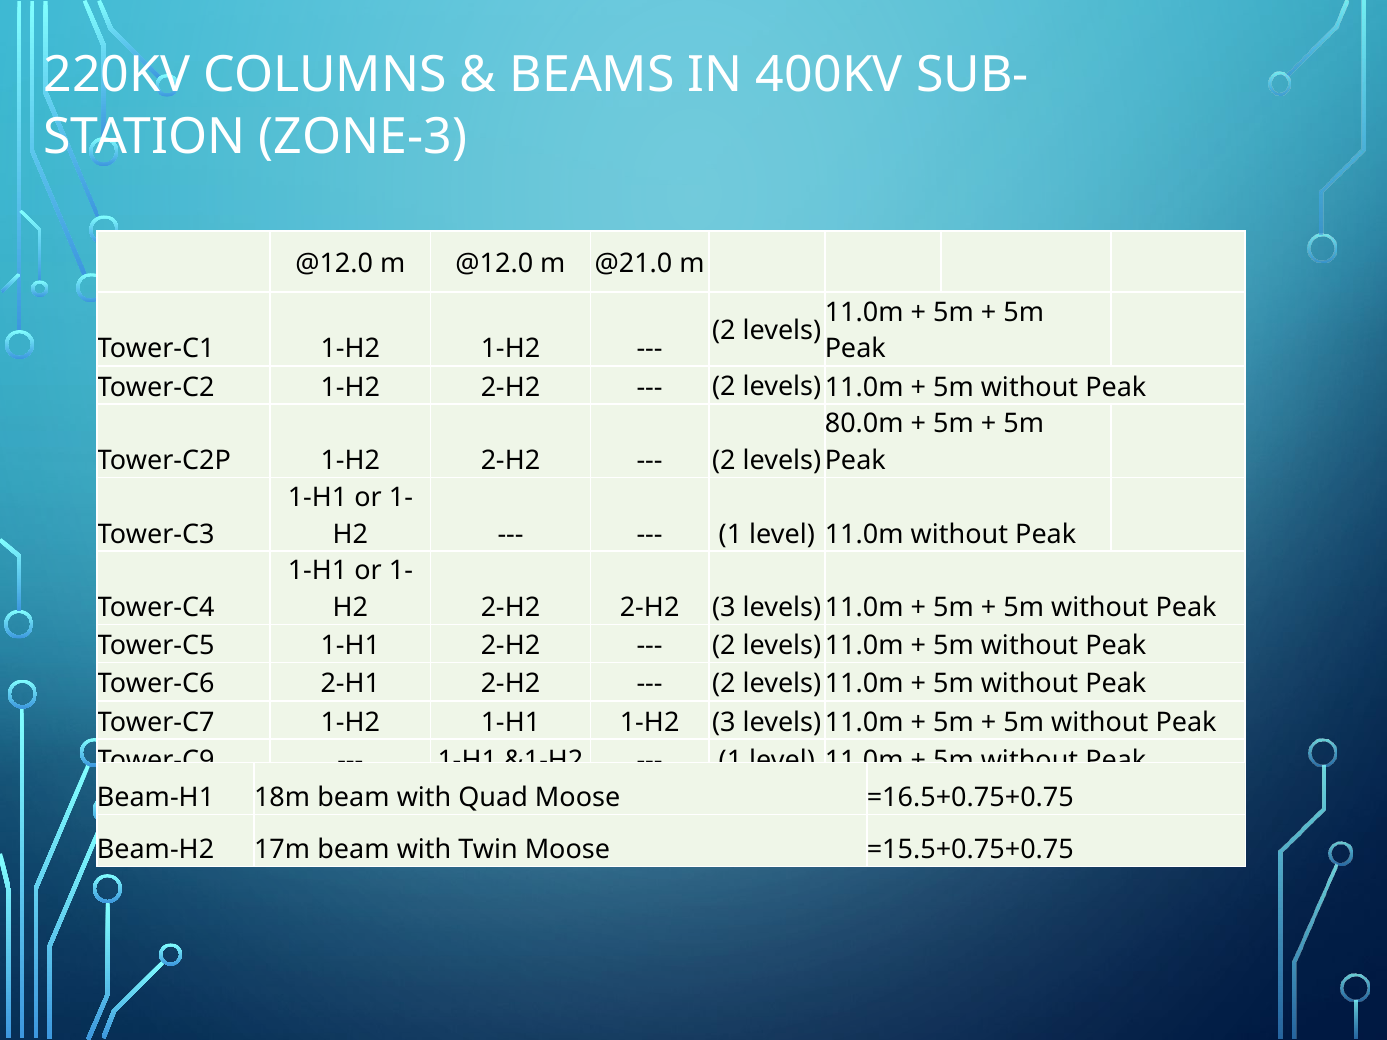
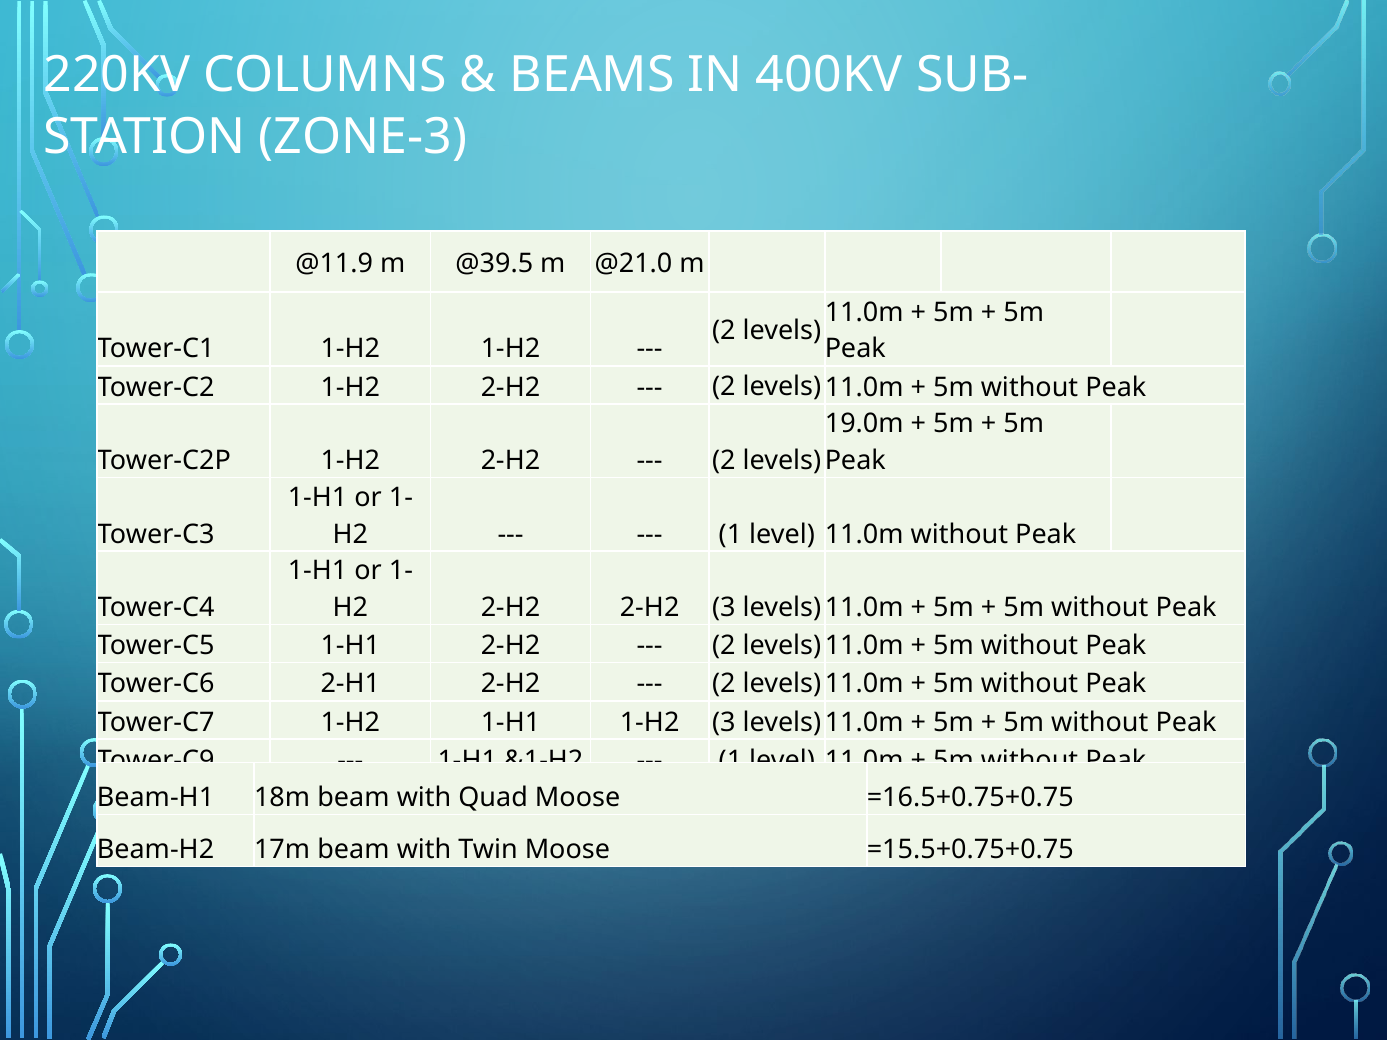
@12.0 at (334, 263): @12.0 -> @11.9
m @12.0: @12.0 -> @39.5
80.0m: 80.0m -> 19.0m
